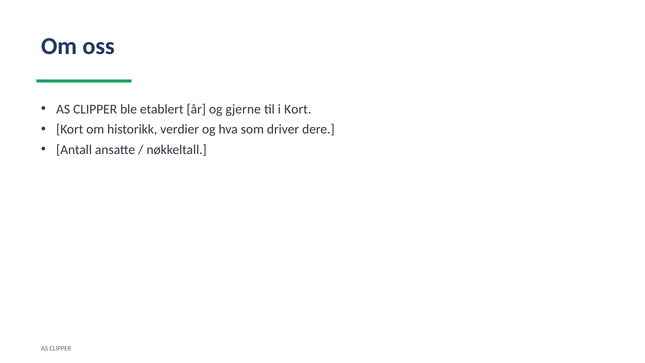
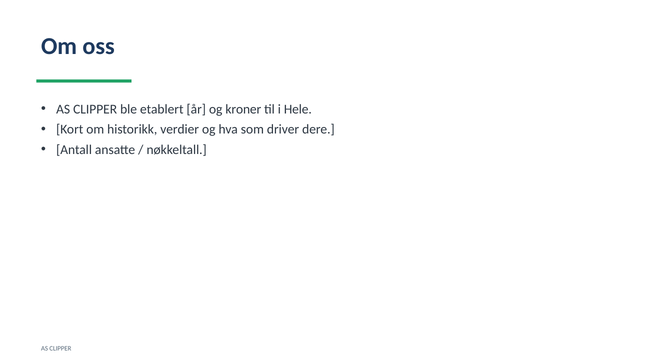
gjerne: gjerne -> kroner
i Kort: Kort -> Hele
